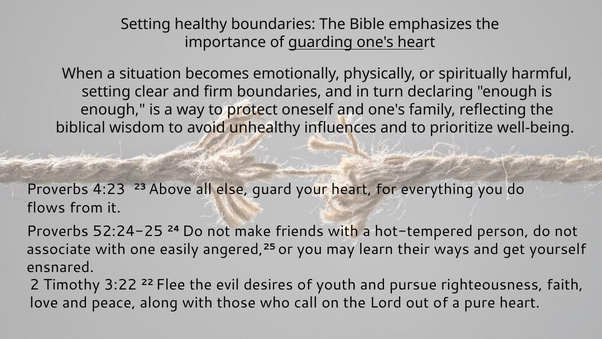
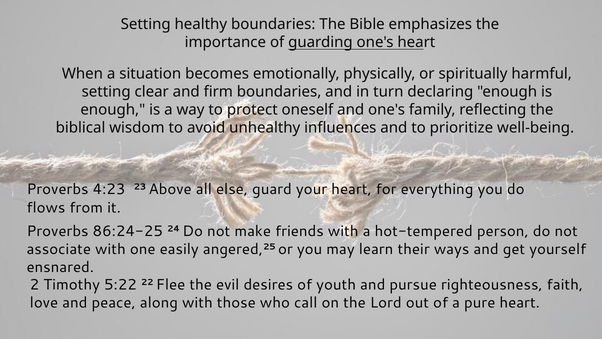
52:24-25: 52:24-25 -> 86:24-25
3:22: 3:22 -> 5:22
